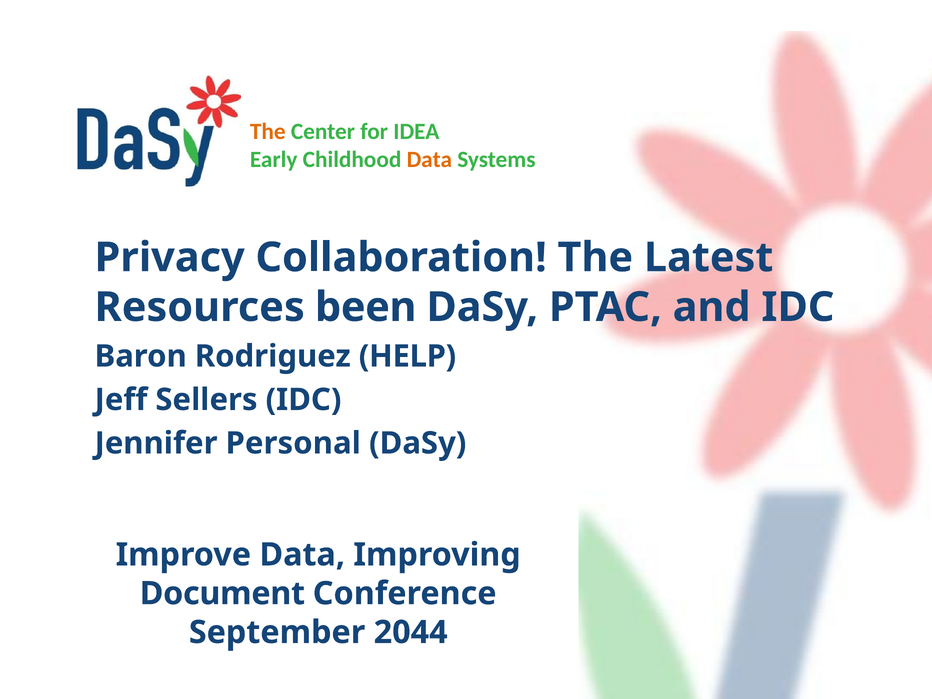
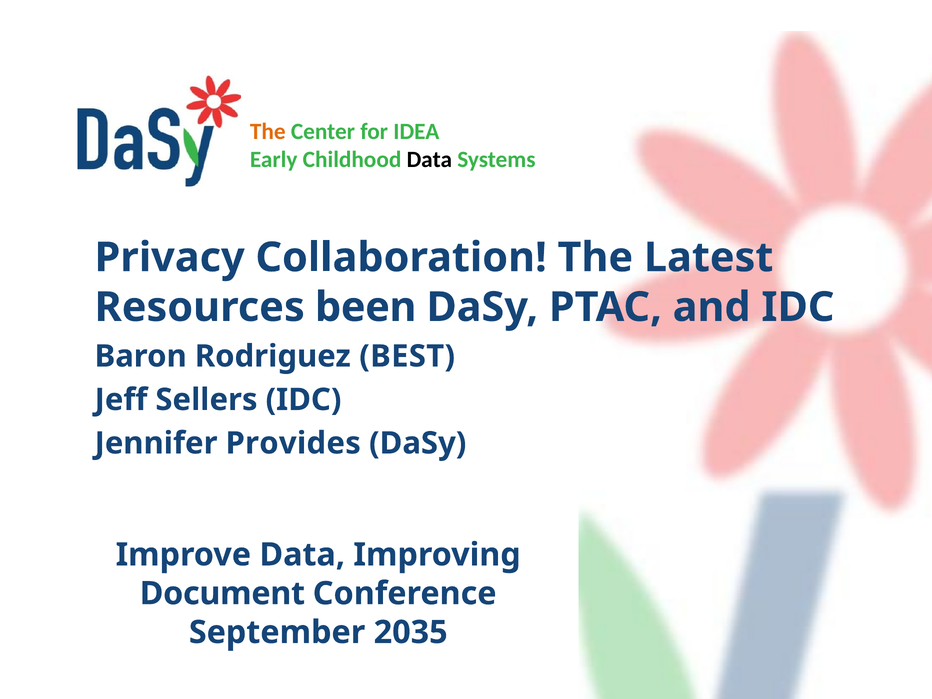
Data at (429, 160) colour: orange -> black
HELP: HELP -> BEST
Personal: Personal -> Provides
2044: 2044 -> 2035
